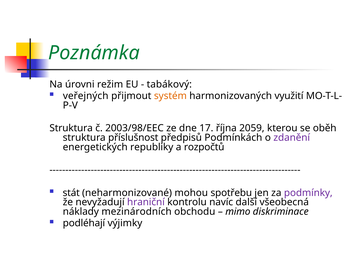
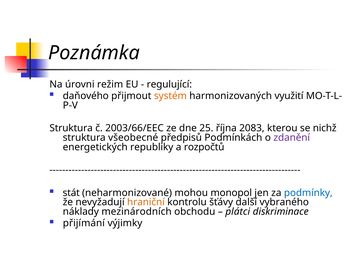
Poznámka colour: green -> black
tabákový: tabákový -> regulující
veřejných: veřejných -> daňového
2003/98/EEC: 2003/98/EEC -> 2003/66/EEC
17: 17 -> 25
2059: 2059 -> 2083
oběh: oběh -> nichž
příslušnost: příslušnost -> všeobecné
spotřebu: spotřebu -> monopol
podmínky colour: purple -> blue
hraniční colour: purple -> orange
navíc: navíc -> šťávy
všeobecná: všeobecná -> vybraného
mimo: mimo -> plátci
podléhají: podléhají -> přijímání
